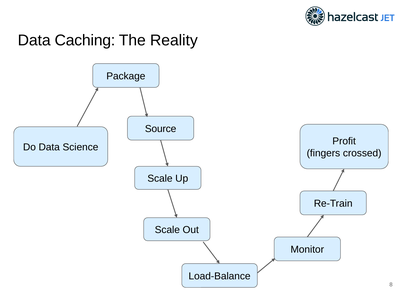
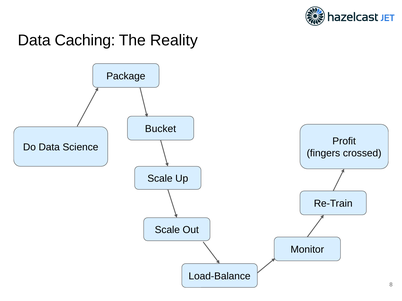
Source: Source -> Bucket
